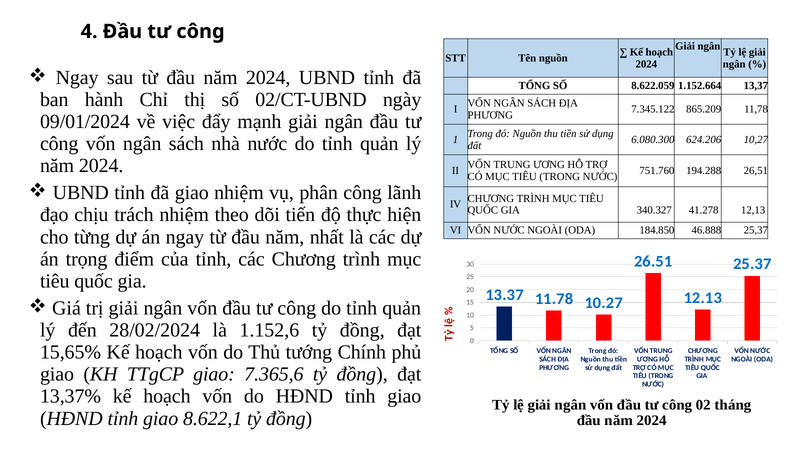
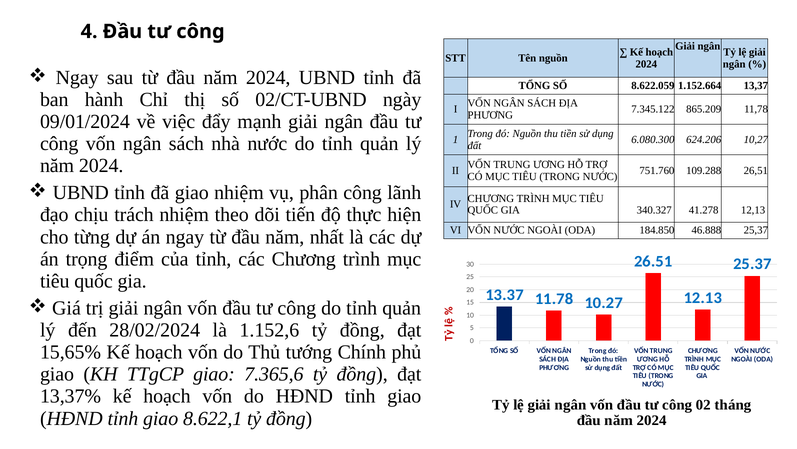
194.288: 194.288 -> 109.288
